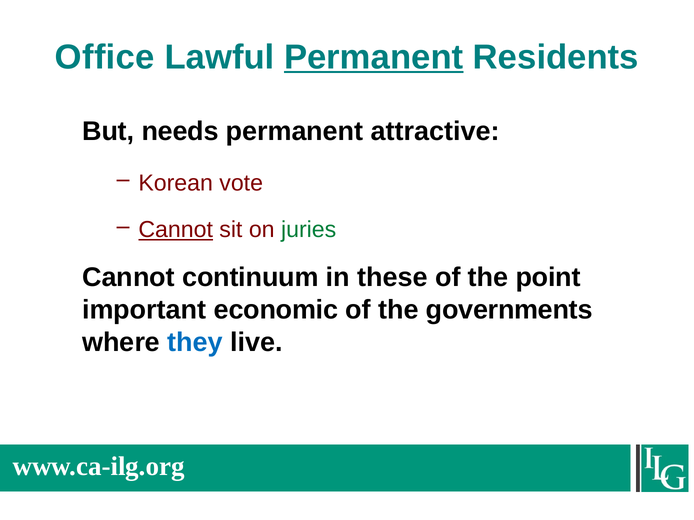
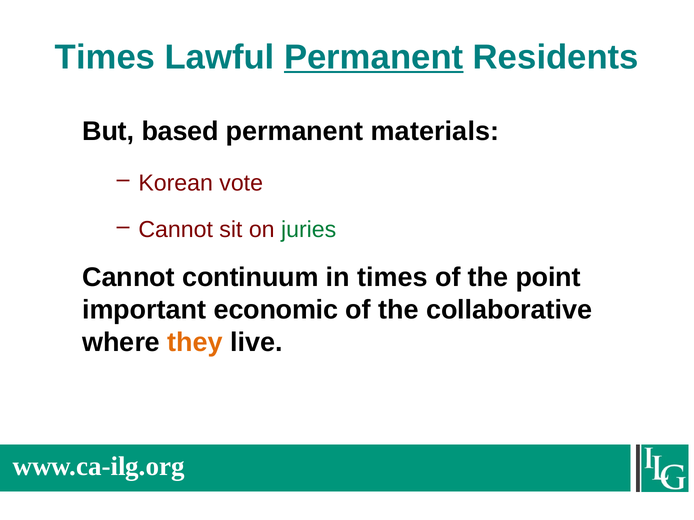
Office at (105, 57): Office -> Times
needs: needs -> based
attractive: attractive -> materials
Cannot at (176, 230) underline: present -> none
in these: these -> times
governments: governments -> collaborative
they colour: blue -> orange
